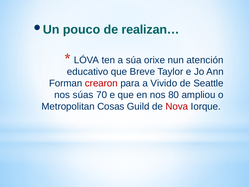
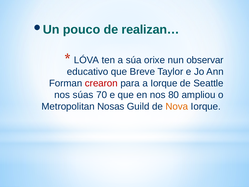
atención: atención -> observar
a Vivido: Vivido -> Iorque
Cosas: Cosas -> Nosas
Nova colour: red -> orange
